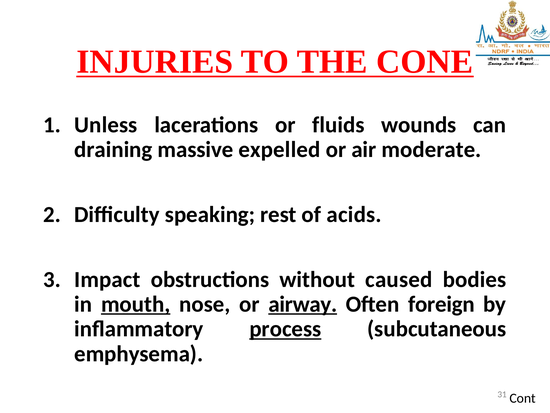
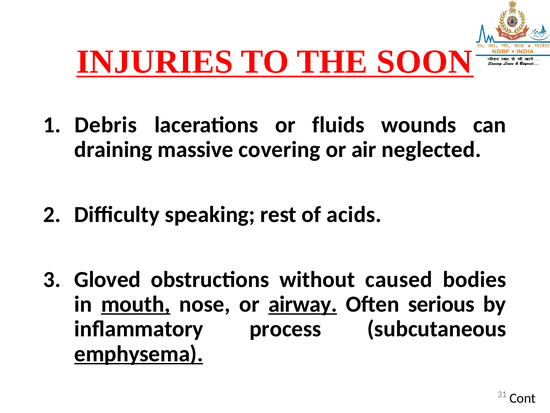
CONE: CONE -> SOON
Unless: Unless -> Debris
expelled: expelled -> covering
moderate: moderate -> neglected
Impact: Impact -> Gloved
foreign: foreign -> serious
process underline: present -> none
emphysema underline: none -> present
